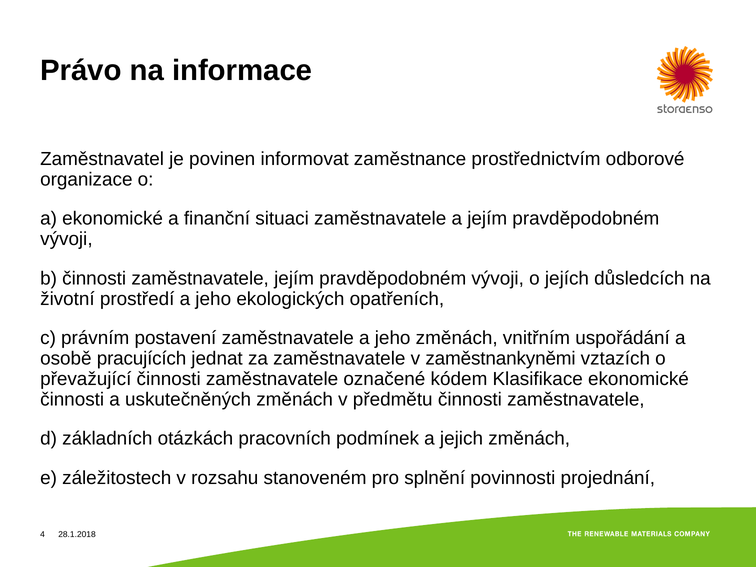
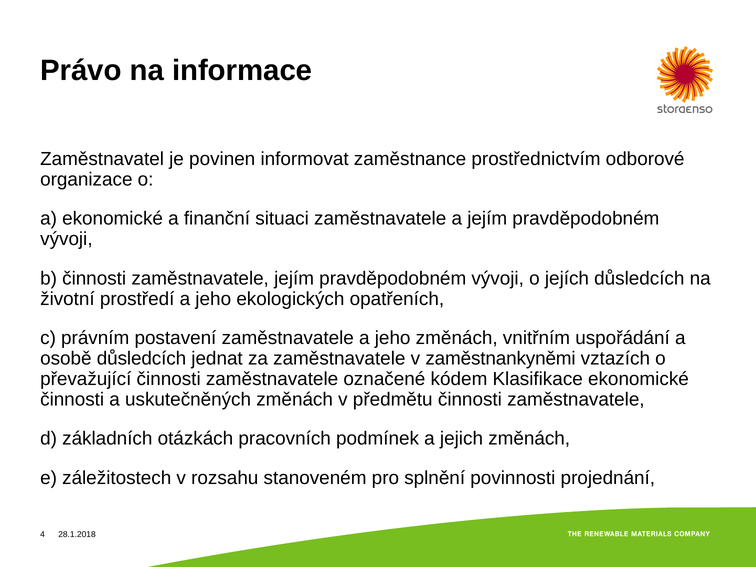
osobě pracujících: pracujících -> důsledcích
